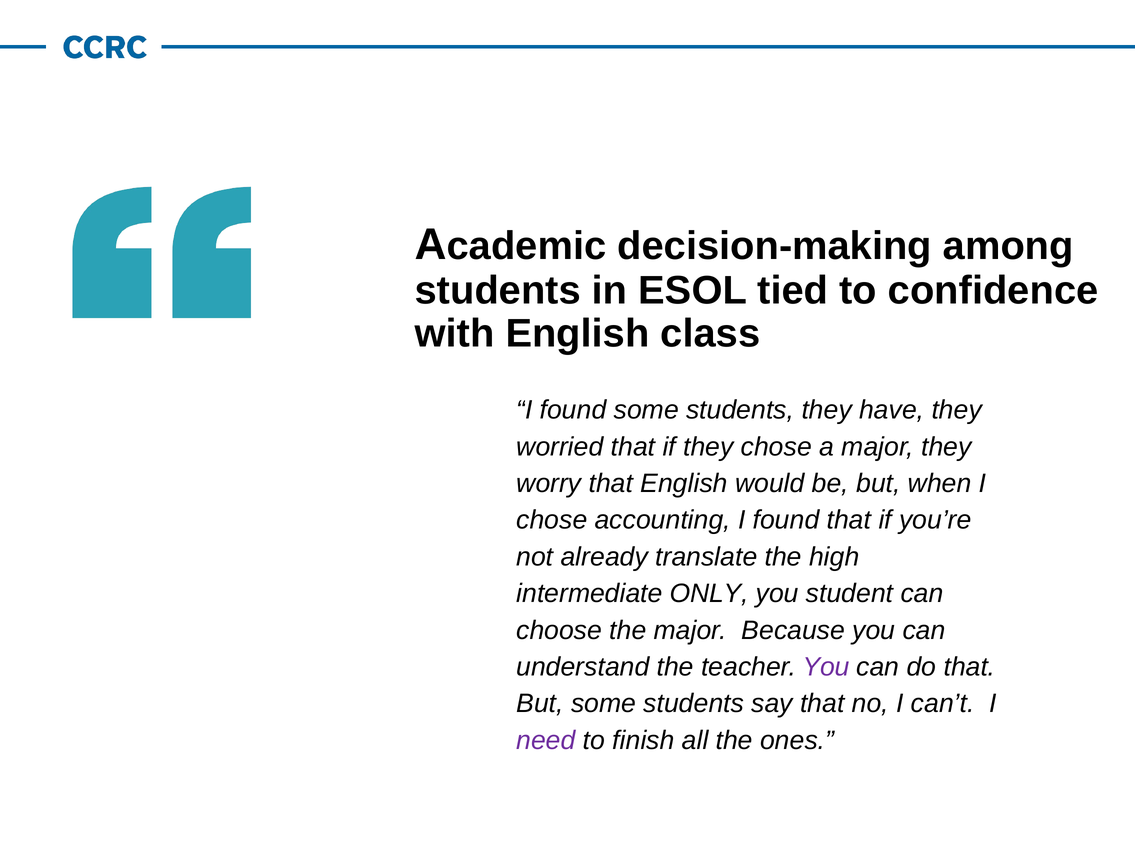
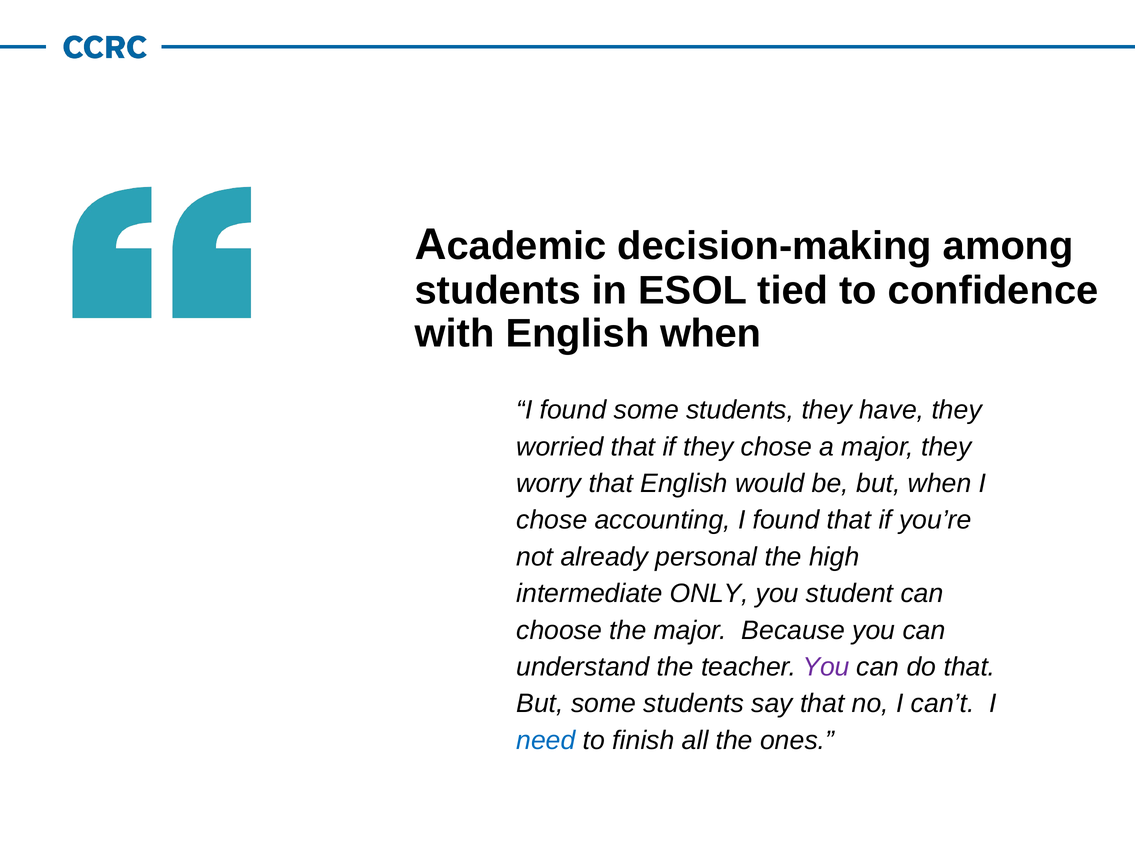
English class: class -> when
translate: translate -> personal
need colour: purple -> blue
